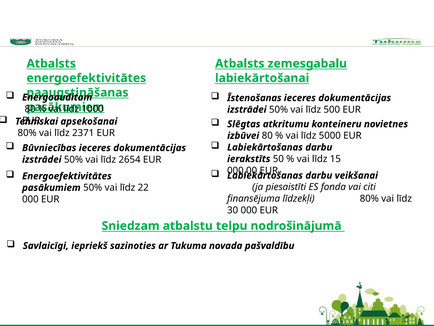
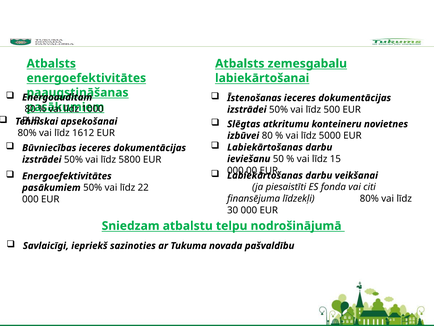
2371: 2371 -> 1612
ierakstīts: ierakstīts -> ieviešanu
2654: 2654 -> 5800
